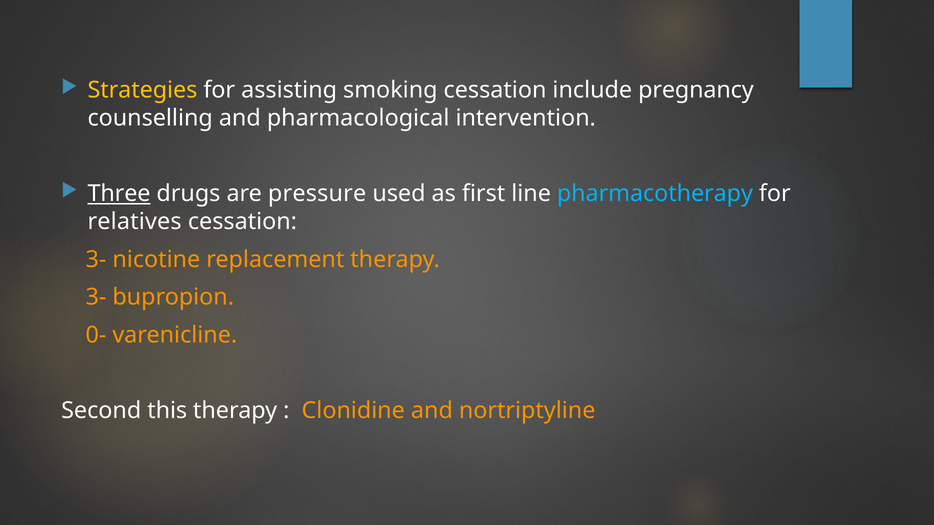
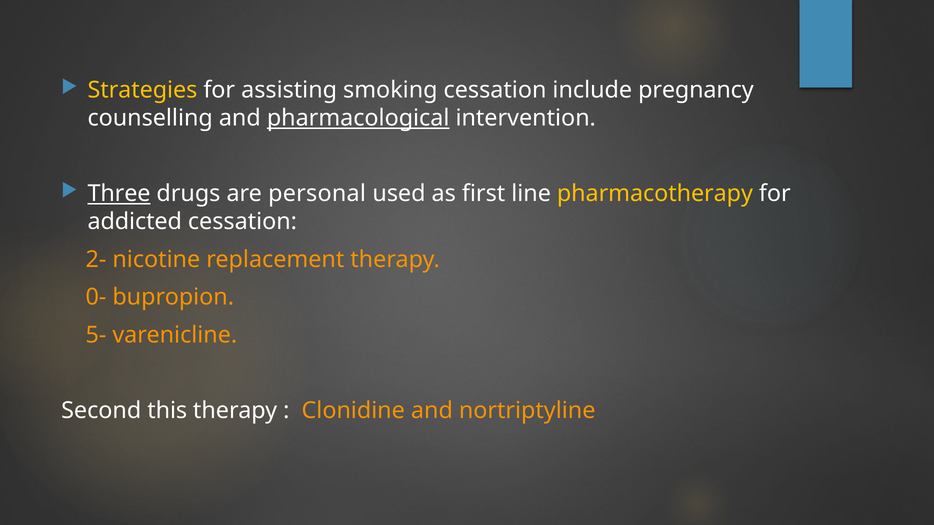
pharmacological underline: none -> present
pressure: pressure -> personal
pharmacotherapy colour: light blue -> yellow
relatives: relatives -> addicted
3- at (96, 260): 3- -> 2-
3- at (96, 297): 3- -> 0-
0-: 0- -> 5-
